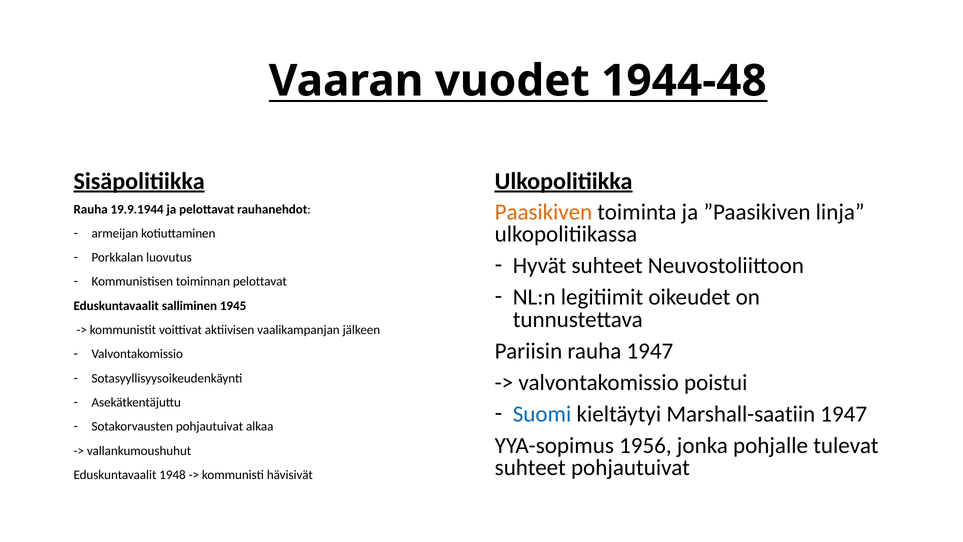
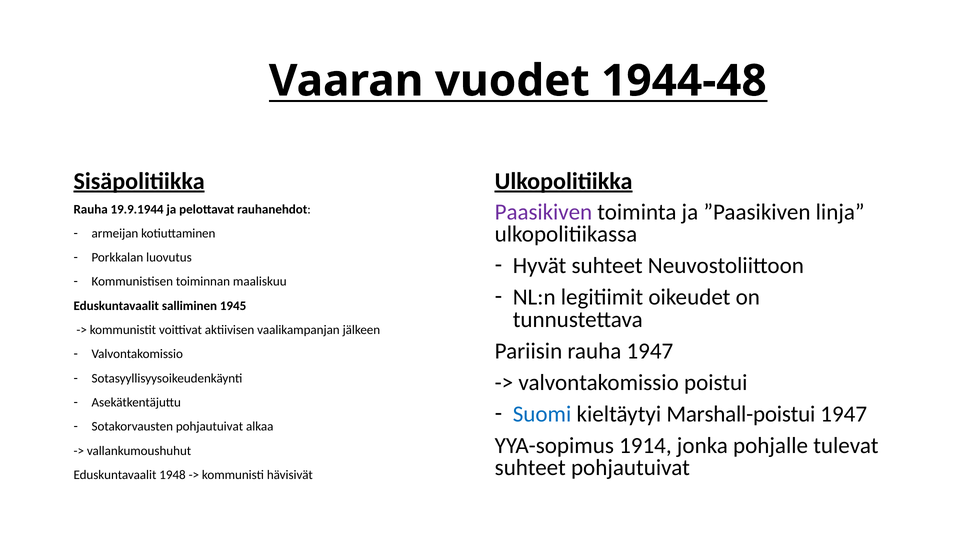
Paasikiven colour: orange -> purple
toiminnan pelottavat: pelottavat -> maaliskuu
Marshall-saatiin: Marshall-saatiin -> Marshall-poistui
1956: 1956 -> 1914
